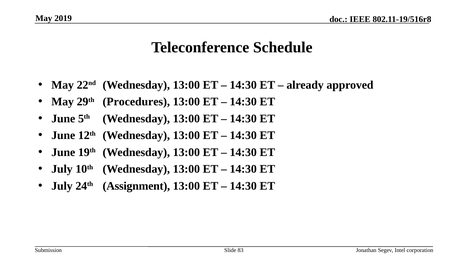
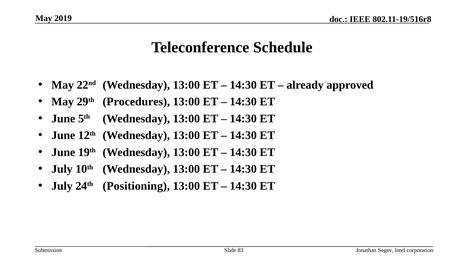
Assignment: Assignment -> Positioning
